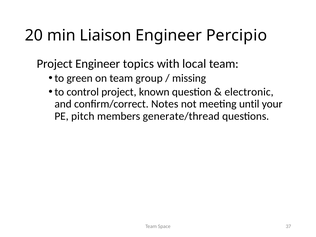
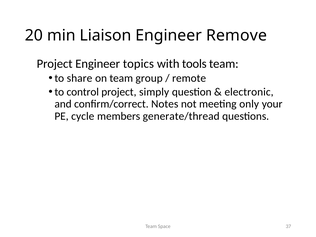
Percipio: Percipio -> Remove
local: local -> tools
green: green -> share
missing: missing -> remote
known: known -> simply
until: until -> only
pitch: pitch -> cycle
